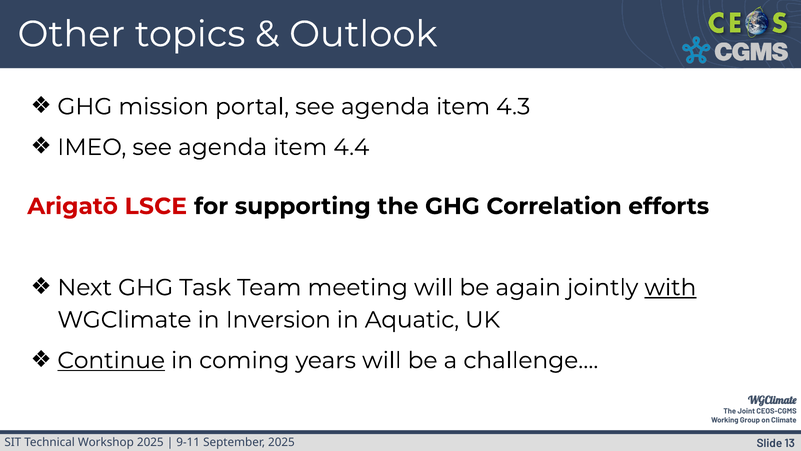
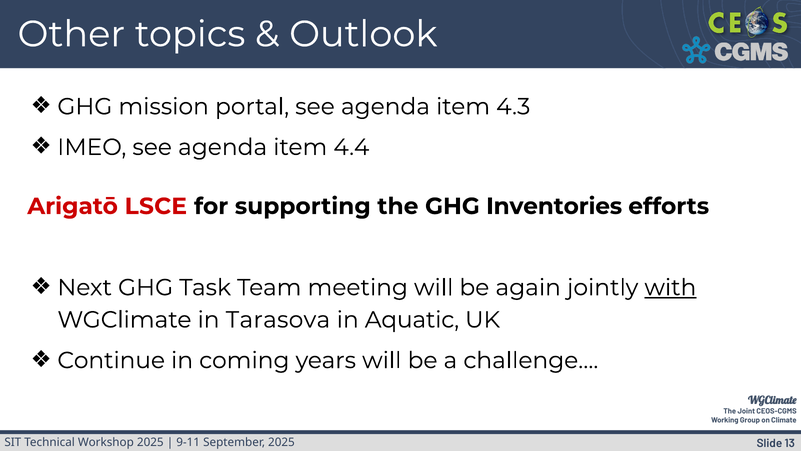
Correlation: Correlation -> Inventories
Inversion: Inversion -> Tarasova
Continue underline: present -> none
